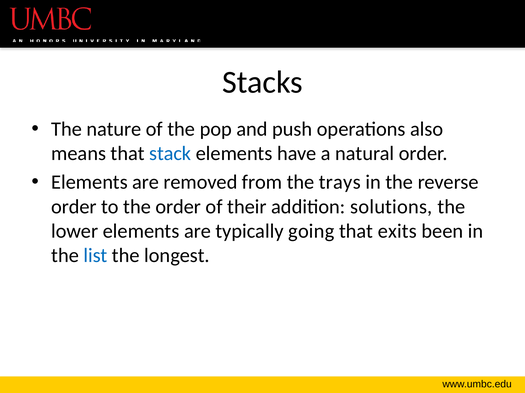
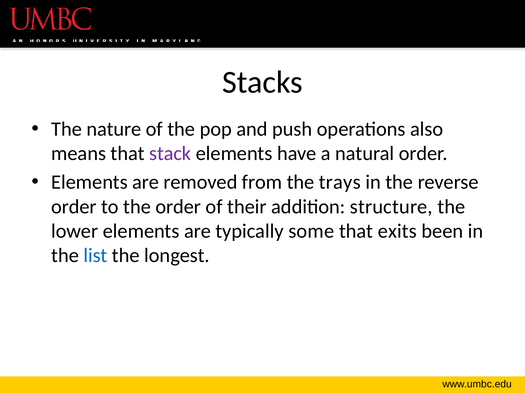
stack colour: blue -> purple
solutions: solutions -> structure
going: going -> some
